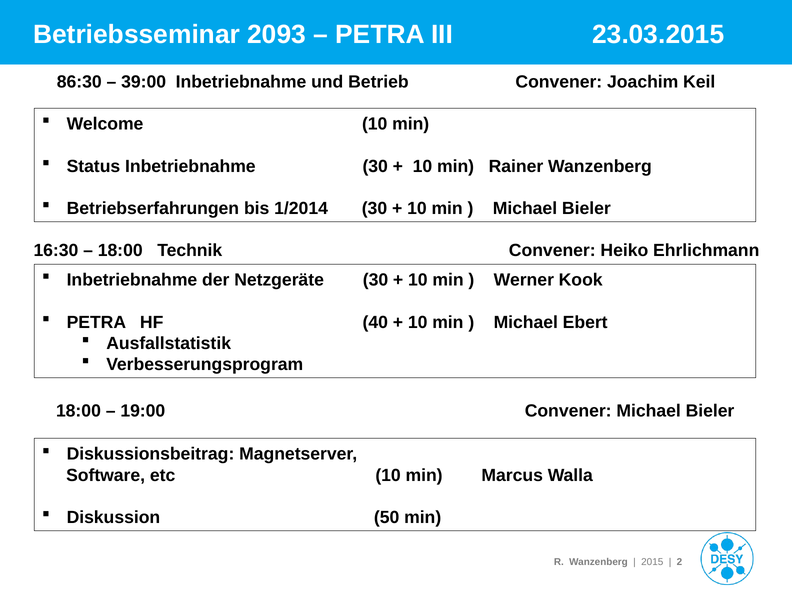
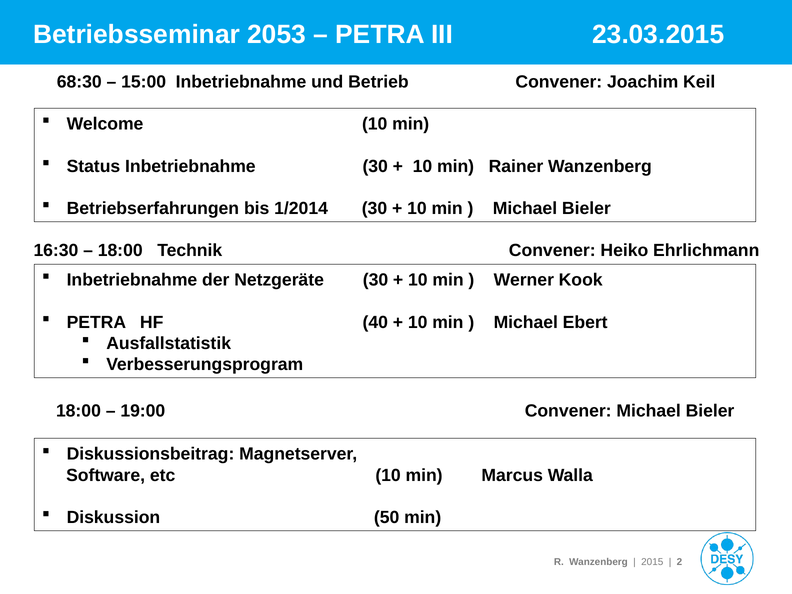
2093: 2093 -> 2053
86:30: 86:30 -> 68:30
39:00: 39:00 -> 15:00
